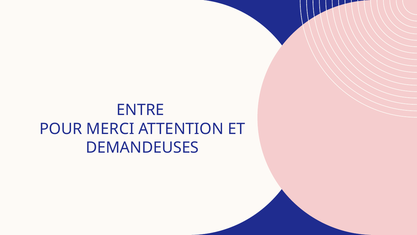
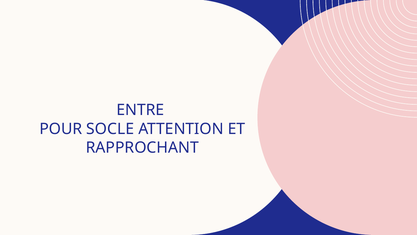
MERCI: MERCI -> SOCLE
DEMANDEUSES: DEMANDEUSES -> RAPPROCHANT
